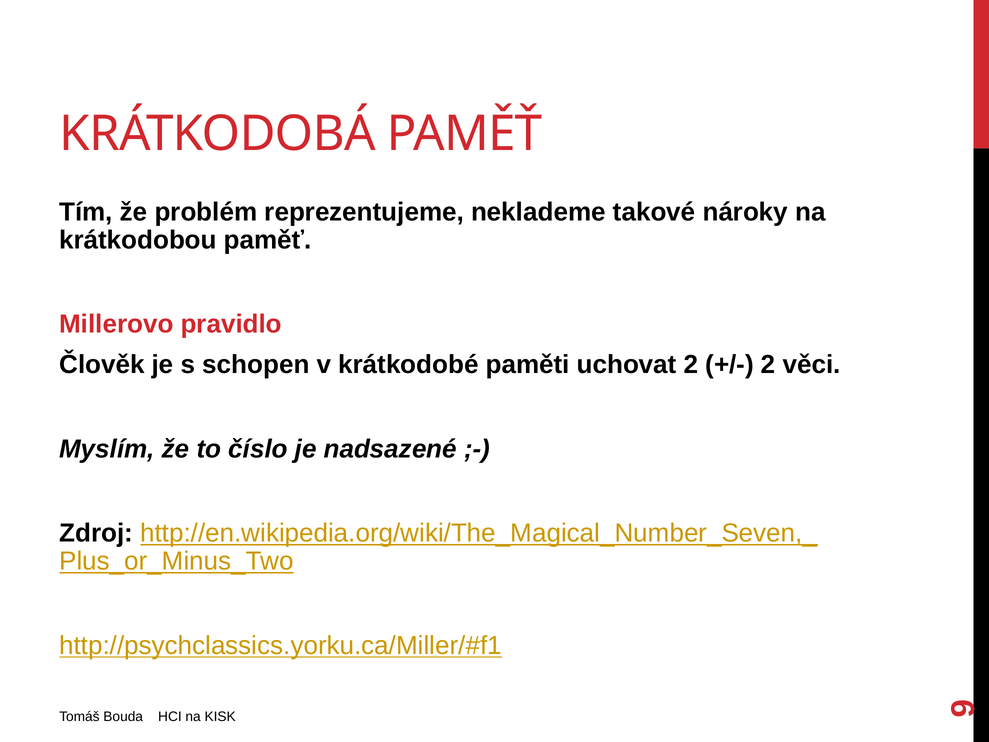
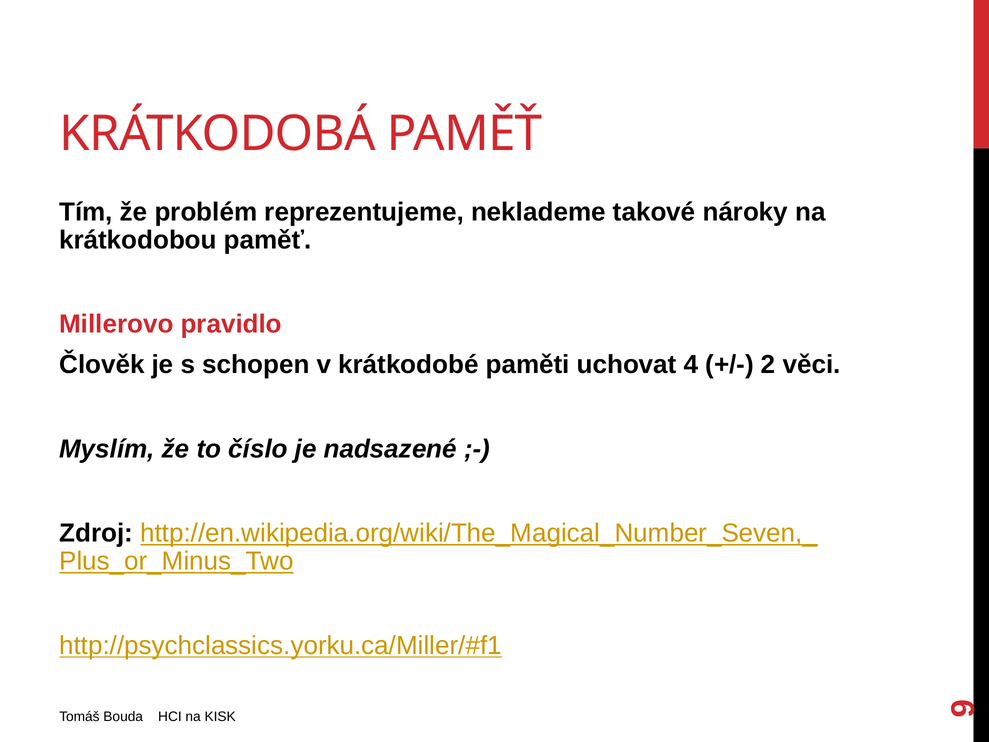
uchovat 2: 2 -> 4
